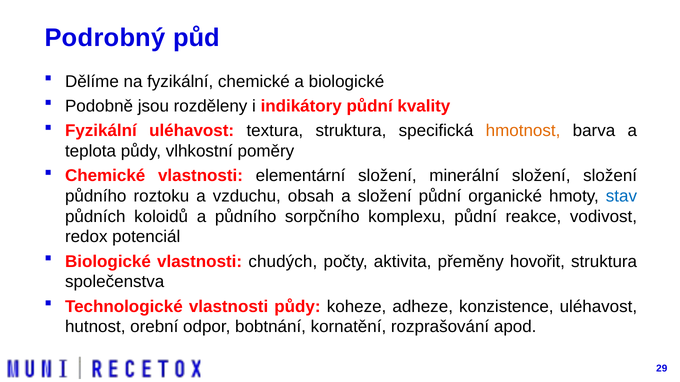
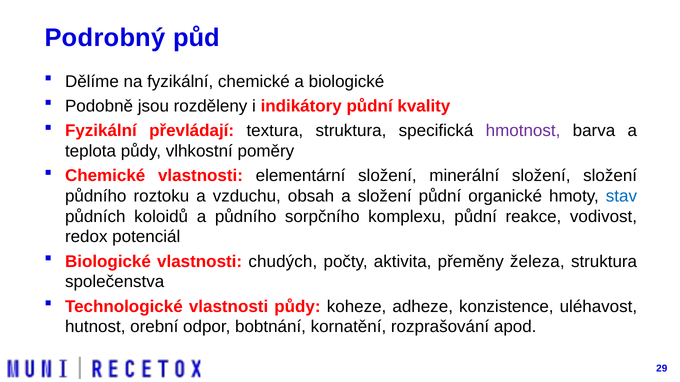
Fyzikální uléhavost: uléhavost -> převládají
hmotnost colour: orange -> purple
hovořit: hovořit -> železa
